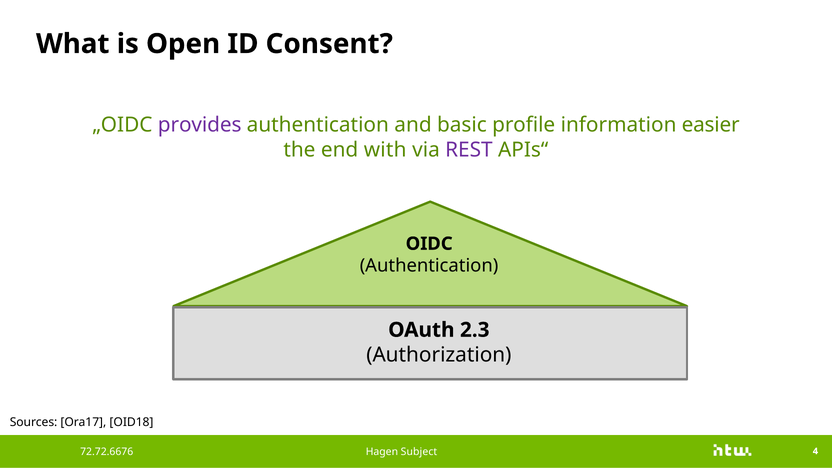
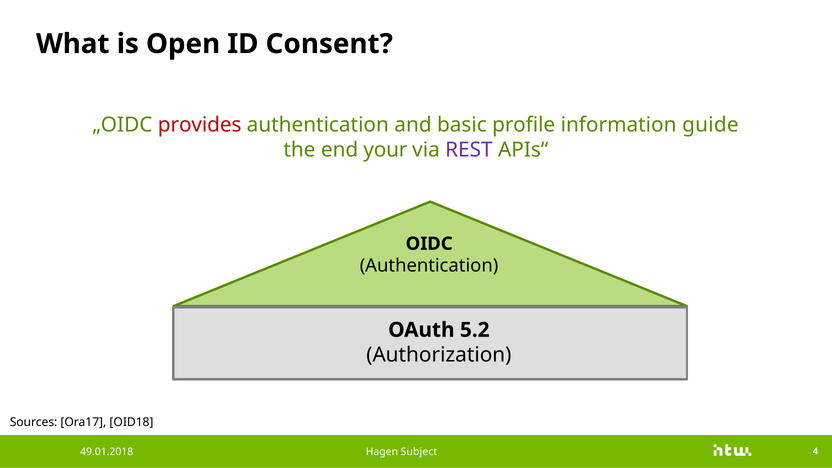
provides colour: purple -> red
easier: easier -> guide
with: with -> your
2.3: 2.3 -> 5.2
72.72.6676: 72.72.6676 -> 49.01.2018
